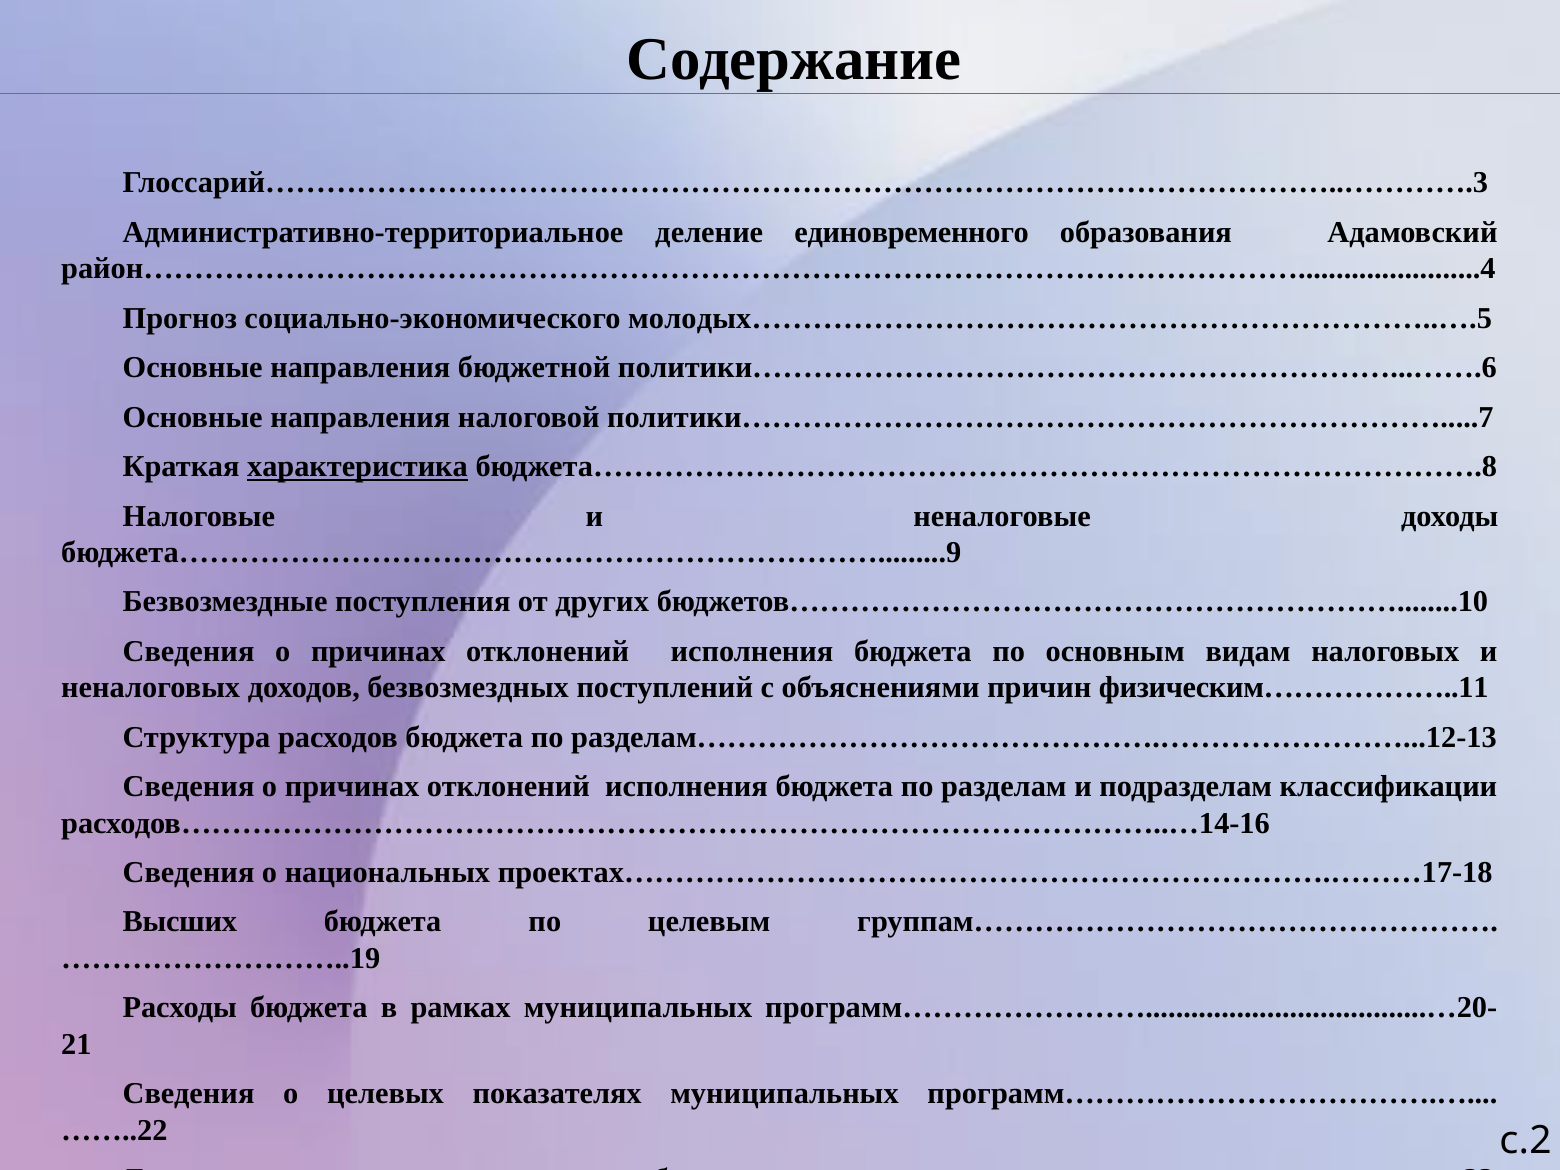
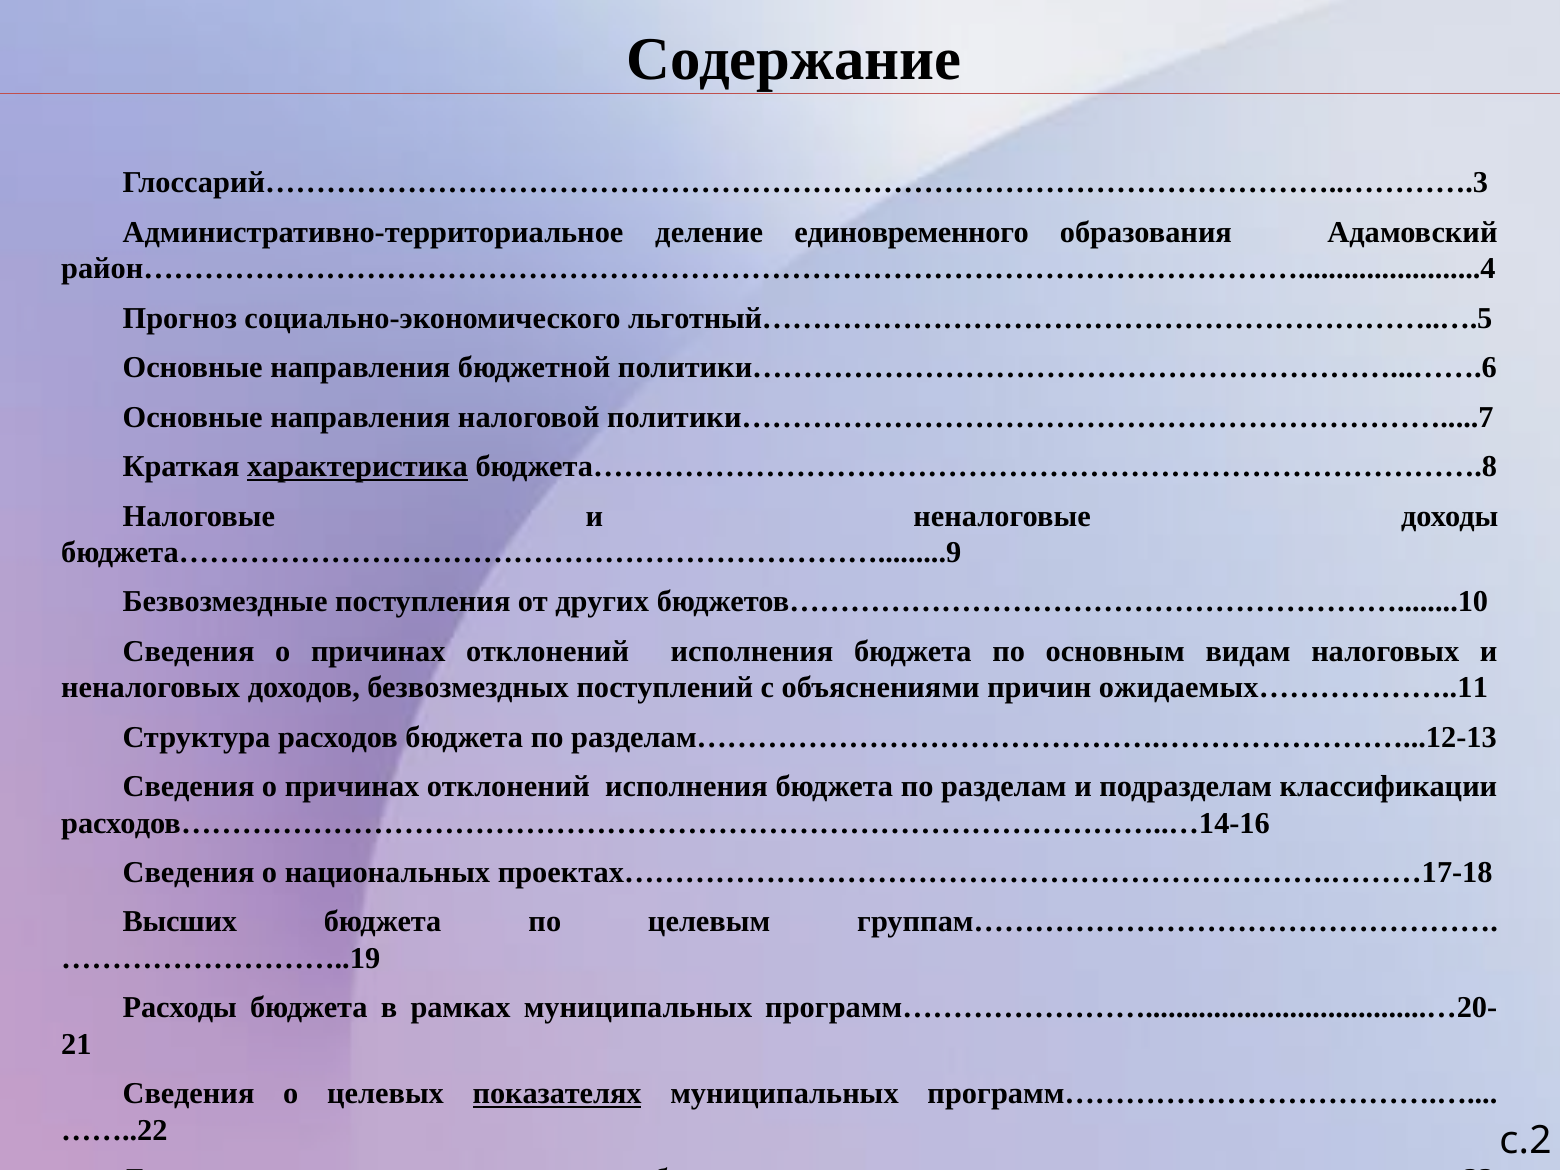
молодых…………………………………………………………..….5: молодых…………………………………………………………..….5 -> льготный…………………………………………………………..….5
физическим………………..11: физическим………………..11 -> ожидаемых………………..11
показателях underline: none -> present
